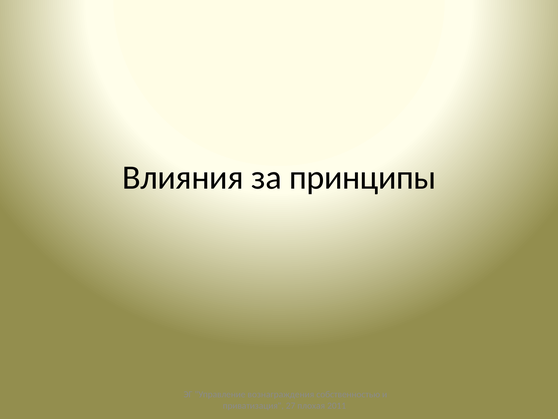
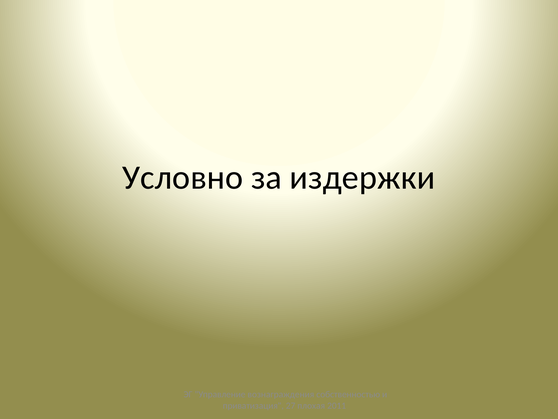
Влияния: Влияния -> Условно
принципы: принципы -> издержки
